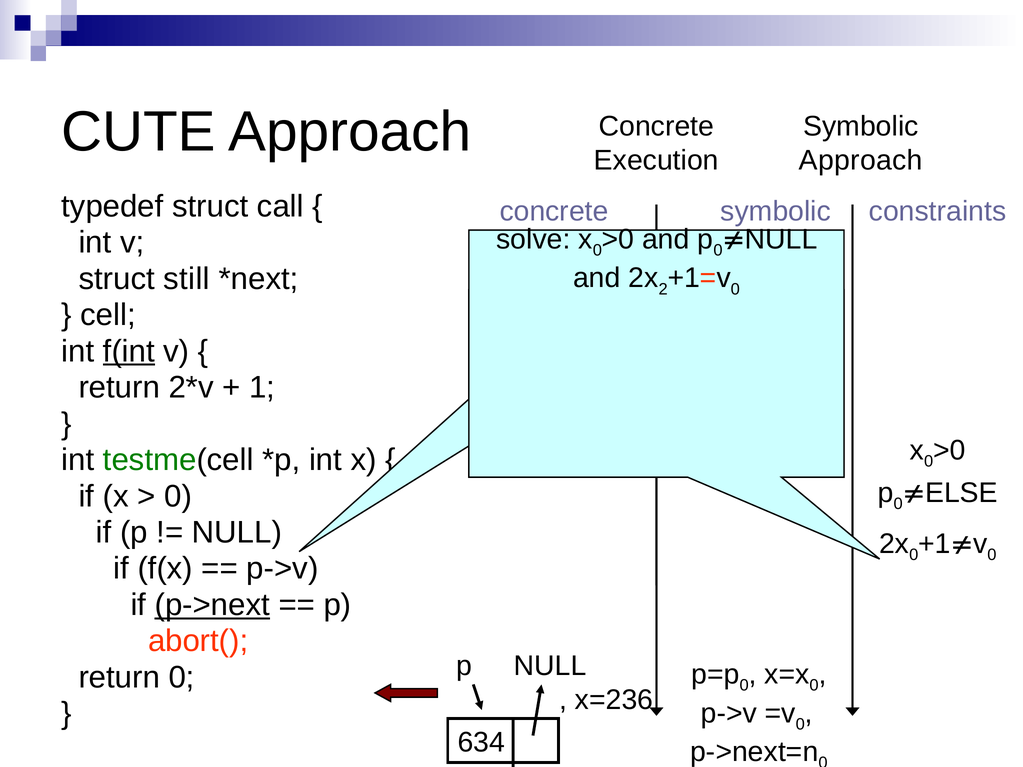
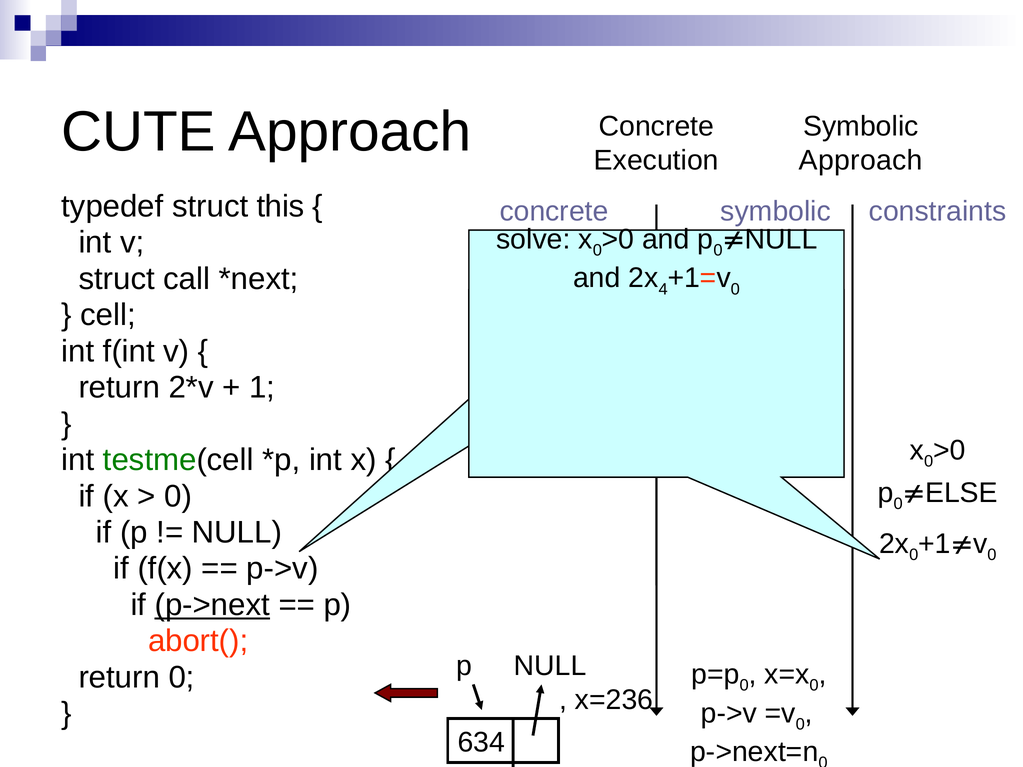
call: call -> this
still: still -> call
2: 2 -> 4
f(int underline: present -> none
